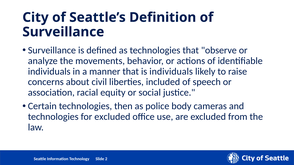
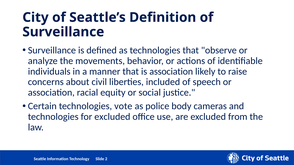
is individuals: individuals -> association
then: then -> vote
